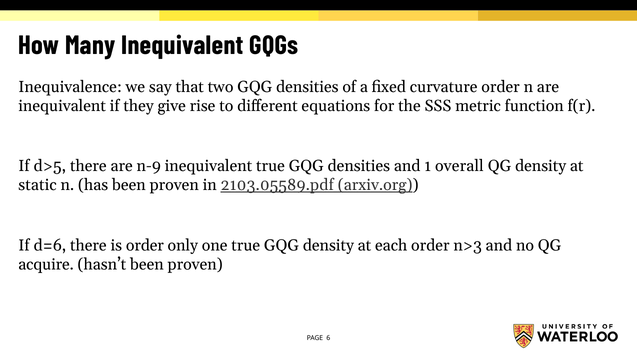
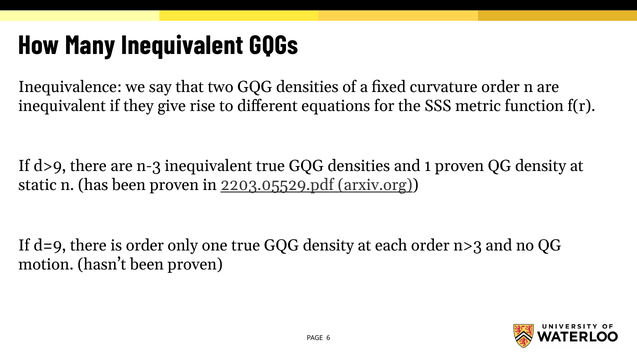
d>5: d>5 -> d>9
n-9: n-9 -> n-3
1 overall: overall -> proven
2103.05589.pdf: 2103.05589.pdf -> 2203.05529.pdf
d=6: d=6 -> d=9
acquire: acquire -> motion
